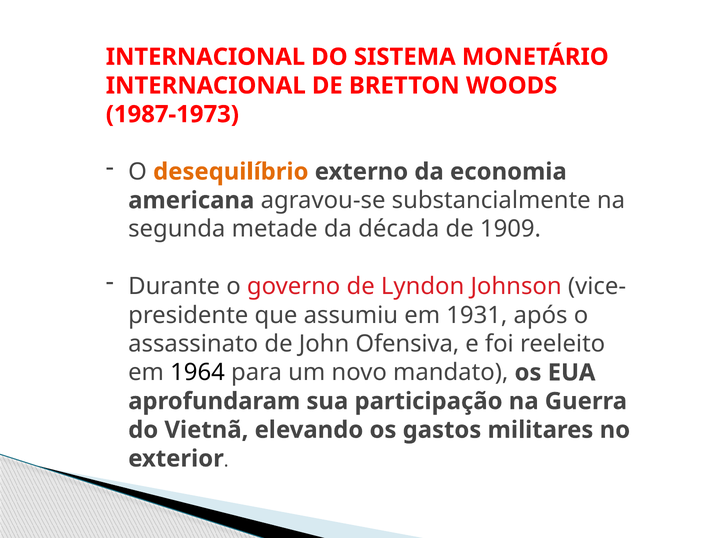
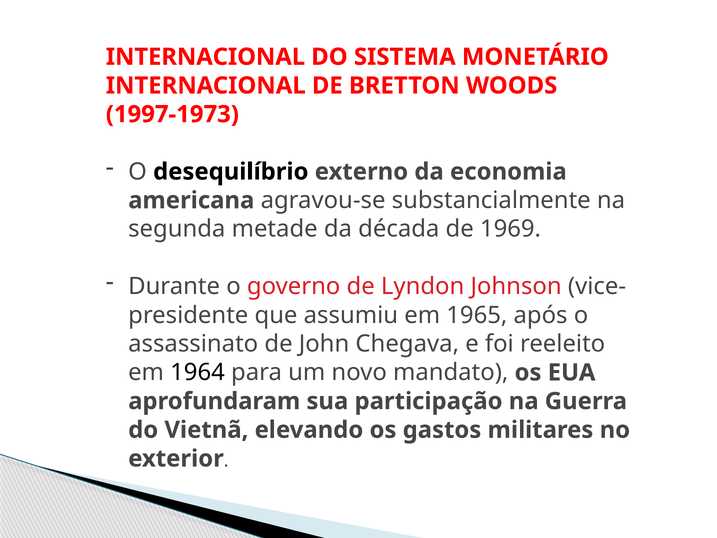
1987-1973: 1987-1973 -> 1997-1973
desequilíbrio colour: orange -> black
1909: 1909 -> 1969
1931: 1931 -> 1965
Ofensiva: Ofensiva -> Chegava
